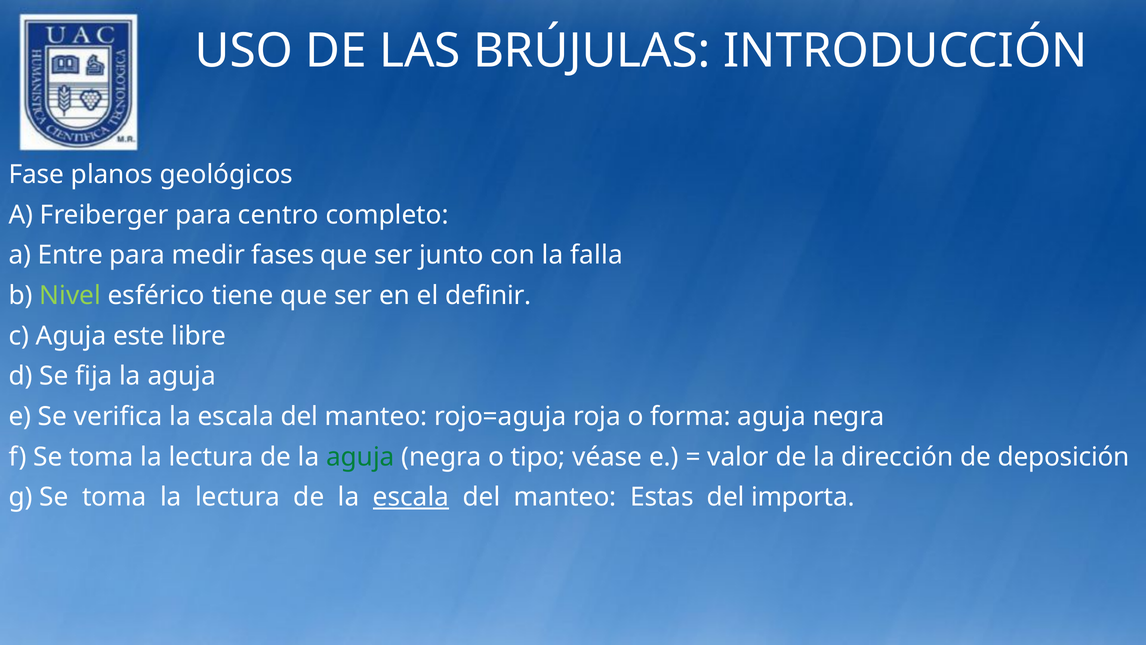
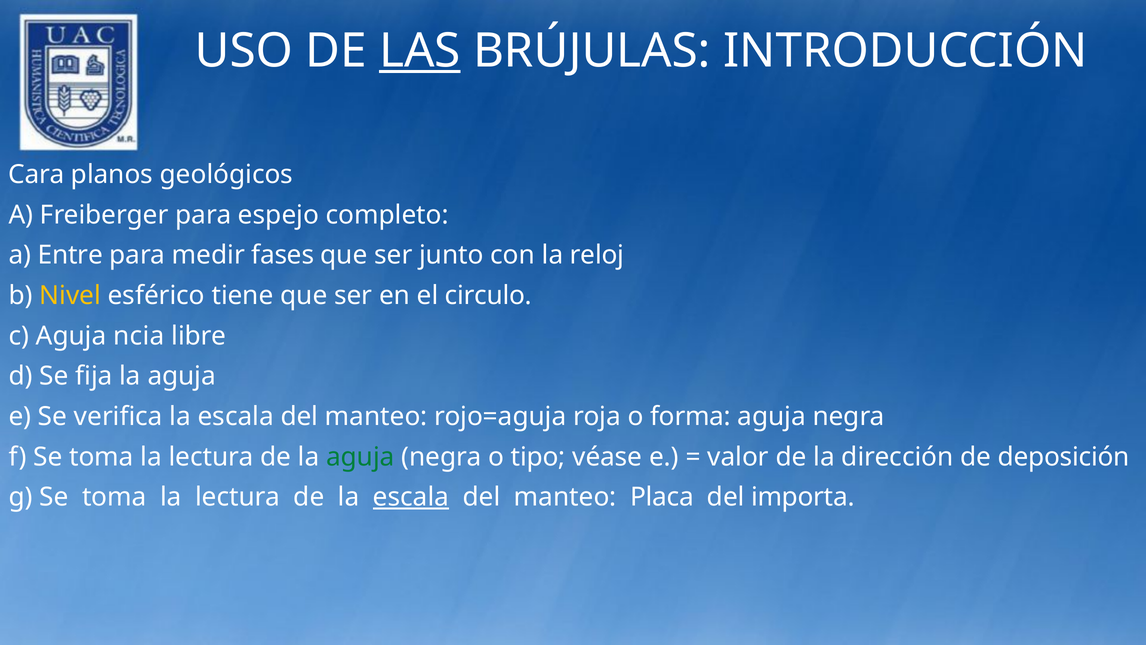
LAS underline: none -> present
Fase: Fase -> Cara
centro: centro -> espejo
falla: falla -> reloj
Nivel colour: light green -> yellow
definir: definir -> circulo
este: este -> ncia
Estas: Estas -> Placa
